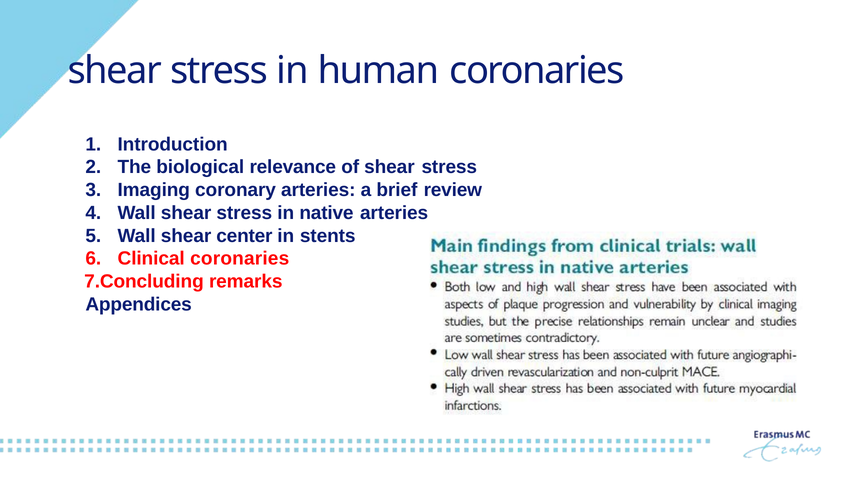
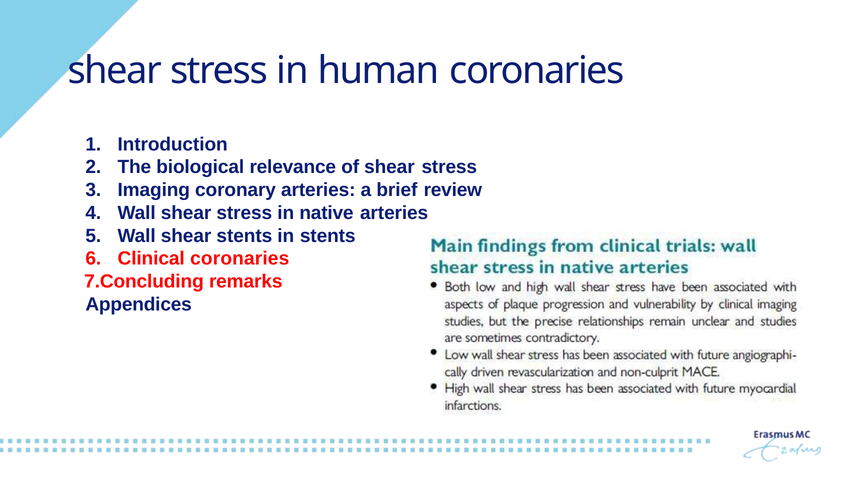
shear center: center -> stents
